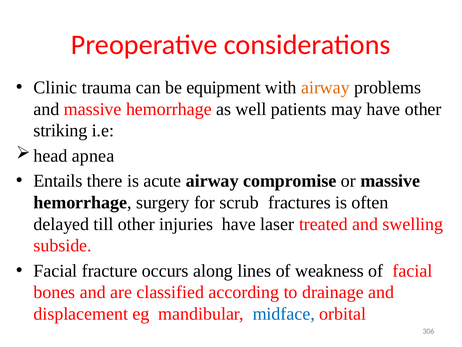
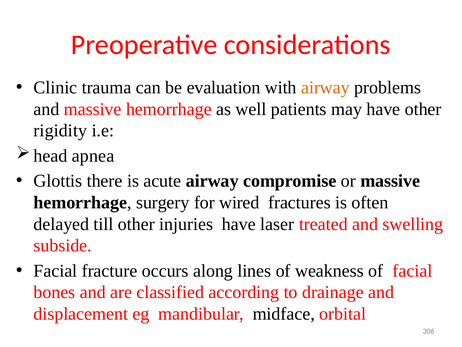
equipment: equipment -> evaluation
striking: striking -> rigidity
Entails: Entails -> Glottis
scrub: scrub -> wired
midface colour: blue -> black
